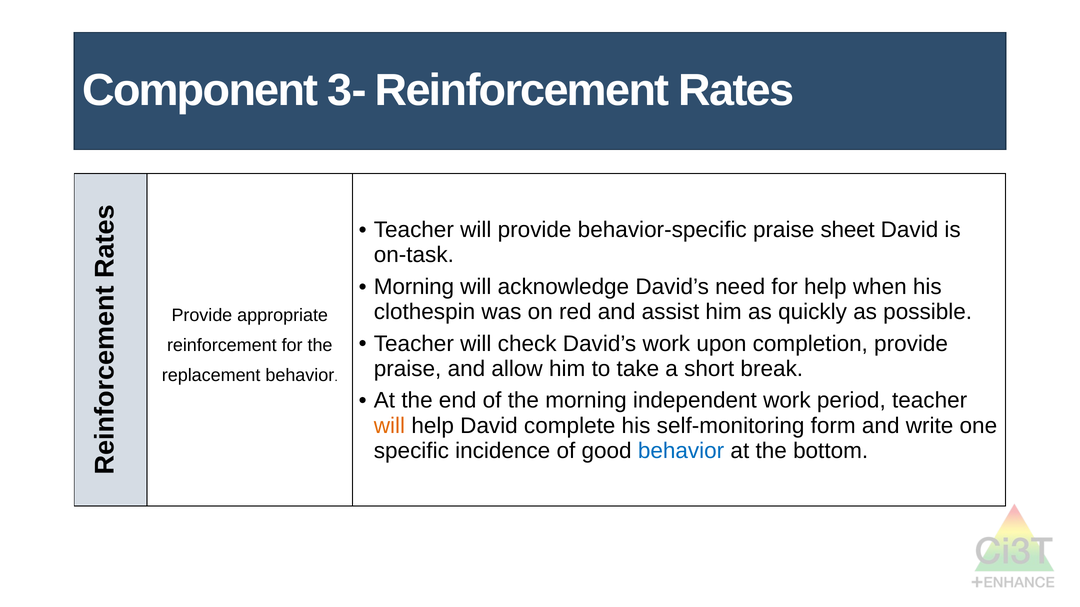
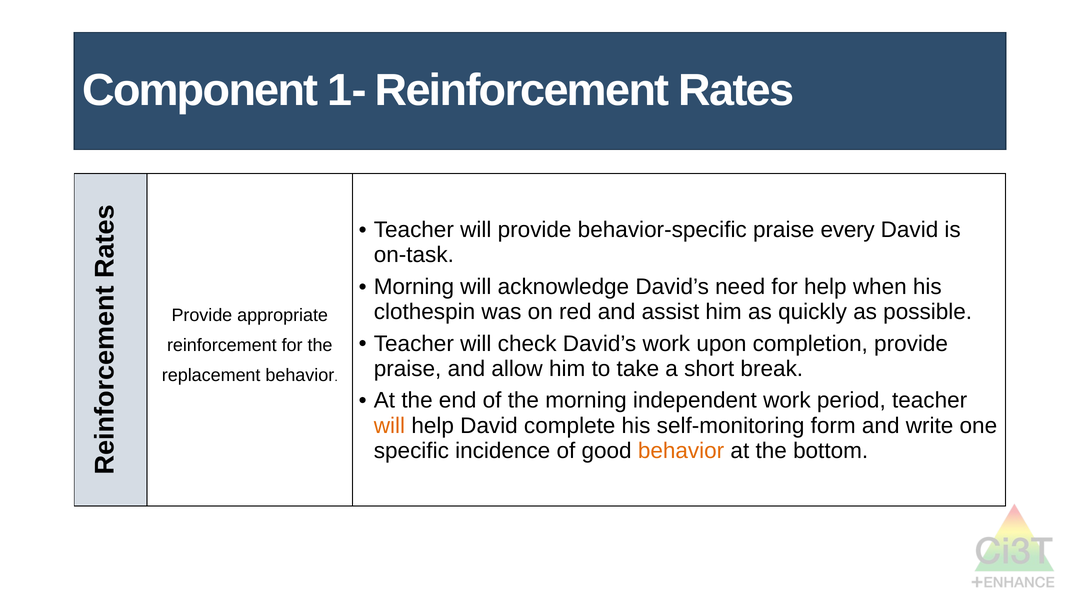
3-: 3- -> 1-
sheet: sheet -> every
behavior at (681, 451) colour: blue -> orange
